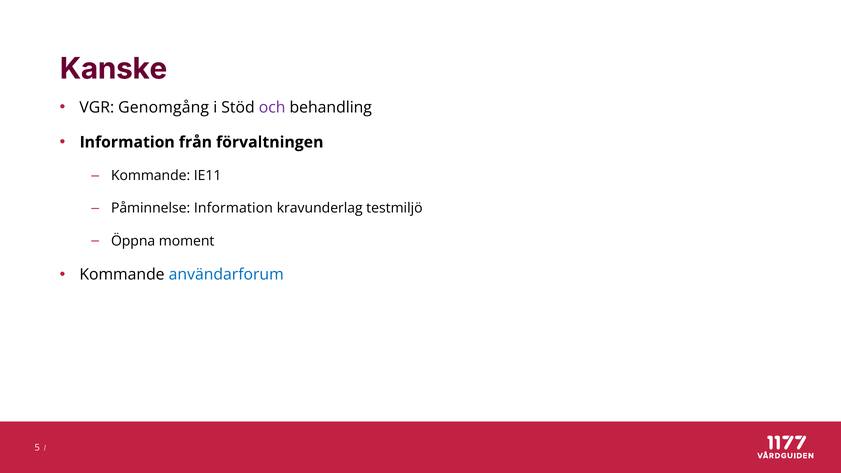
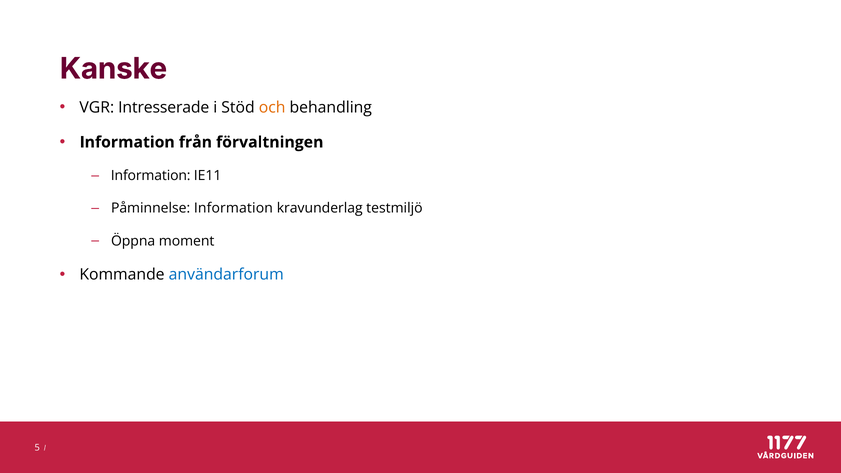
Genomgång: Genomgång -> Intresserade
och colour: purple -> orange
Kommande at (151, 176): Kommande -> Information
